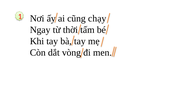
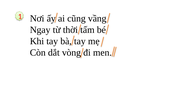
chạy: chạy -> vầng
